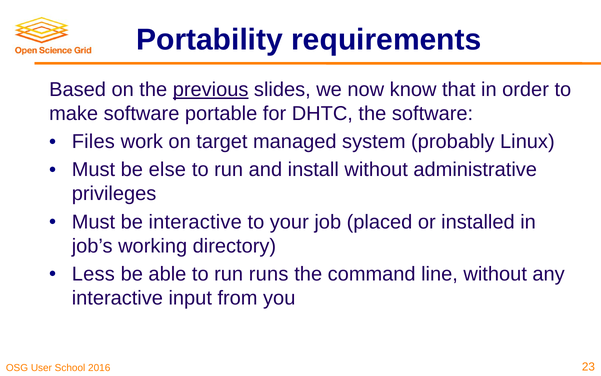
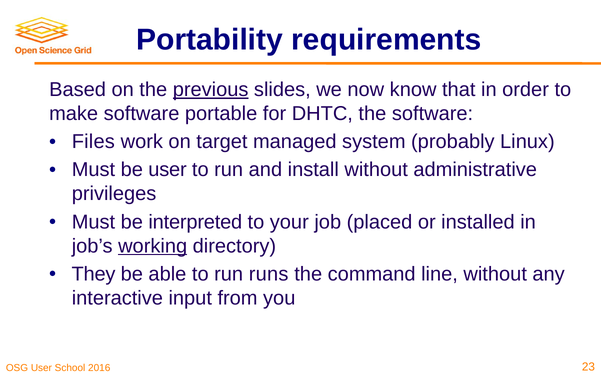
be else: else -> user
be interactive: interactive -> interpreted
working underline: none -> present
Less: Less -> They
